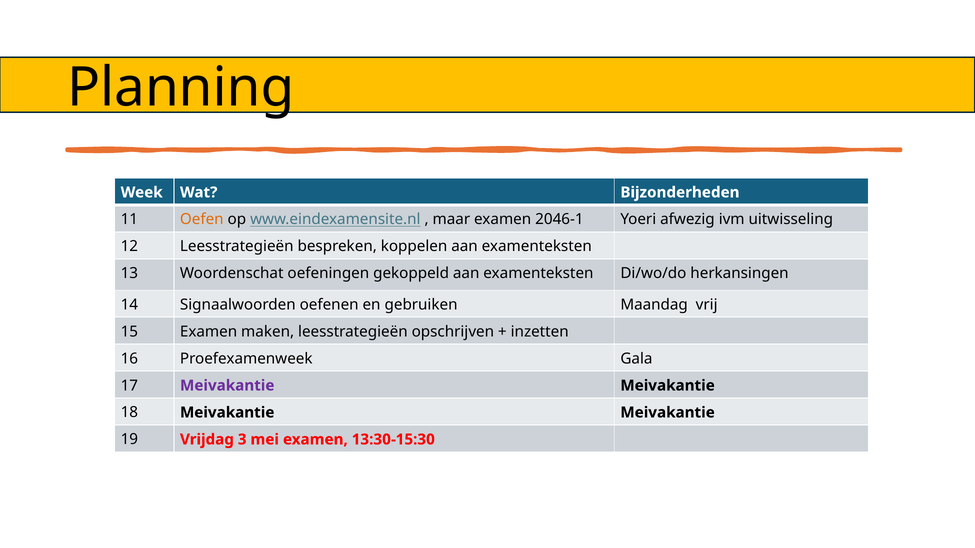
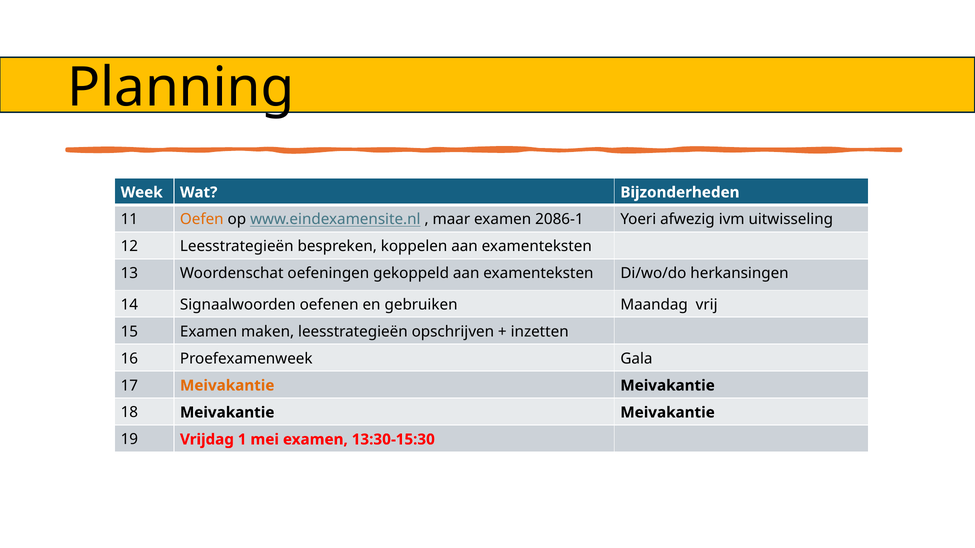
2046-1: 2046-1 -> 2086-1
Meivakantie at (227, 386) colour: purple -> orange
3: 3 -> 1
